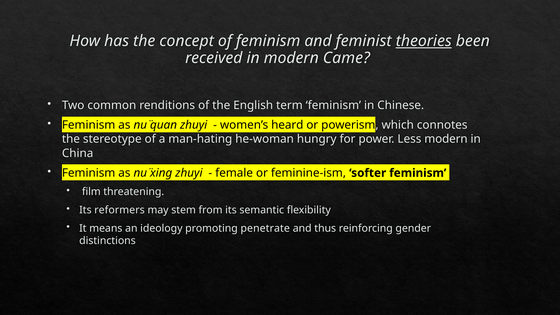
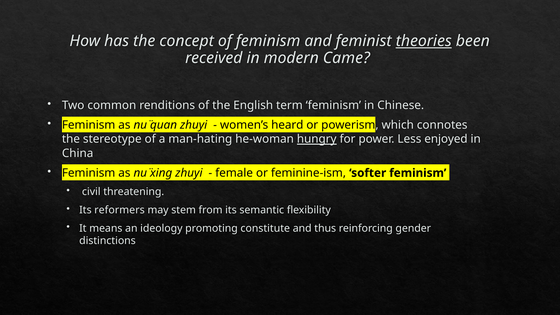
hungry underline: none -> present
Less modern: modern -> enjoyed
film: film -> civil
penetrate: penetrate -> constitute
